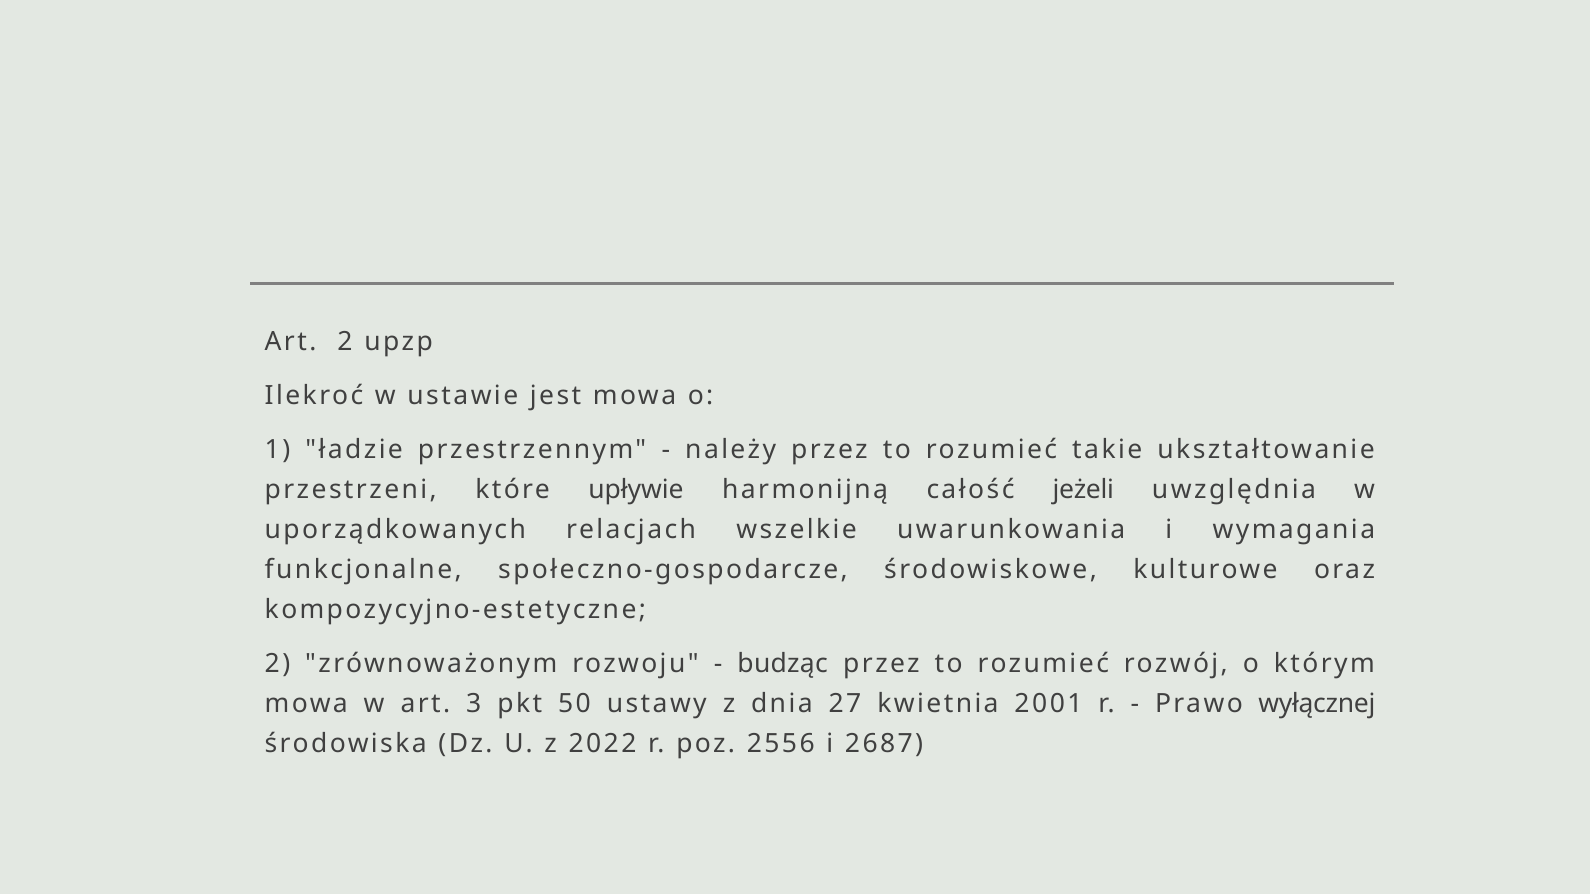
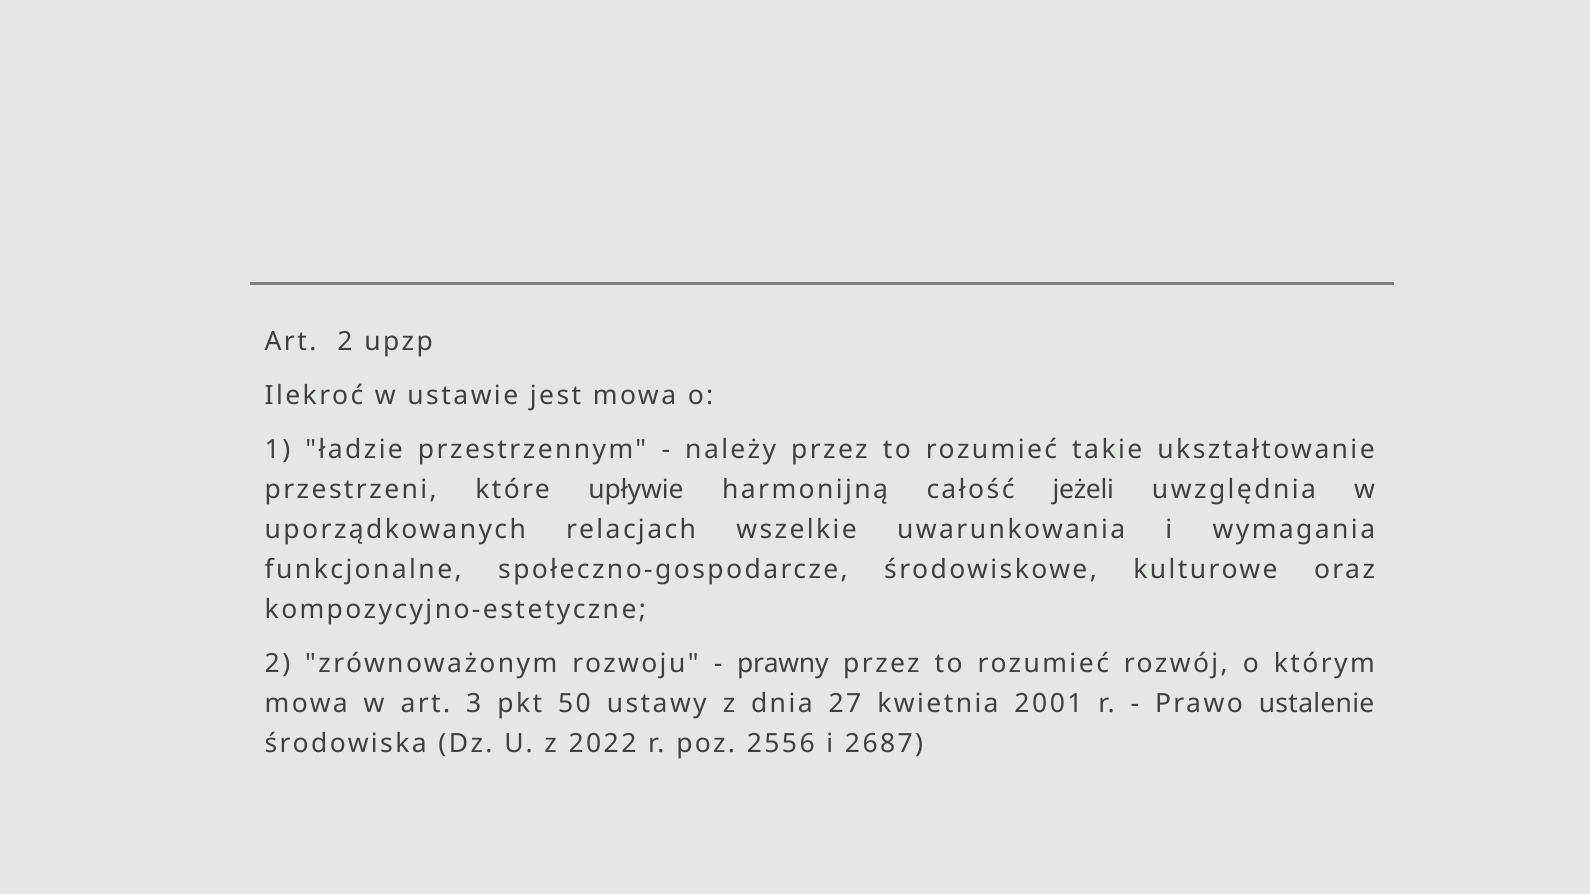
budząc: budząc -> prawny
wyłącznej: wyłącznej -> ustalenie
